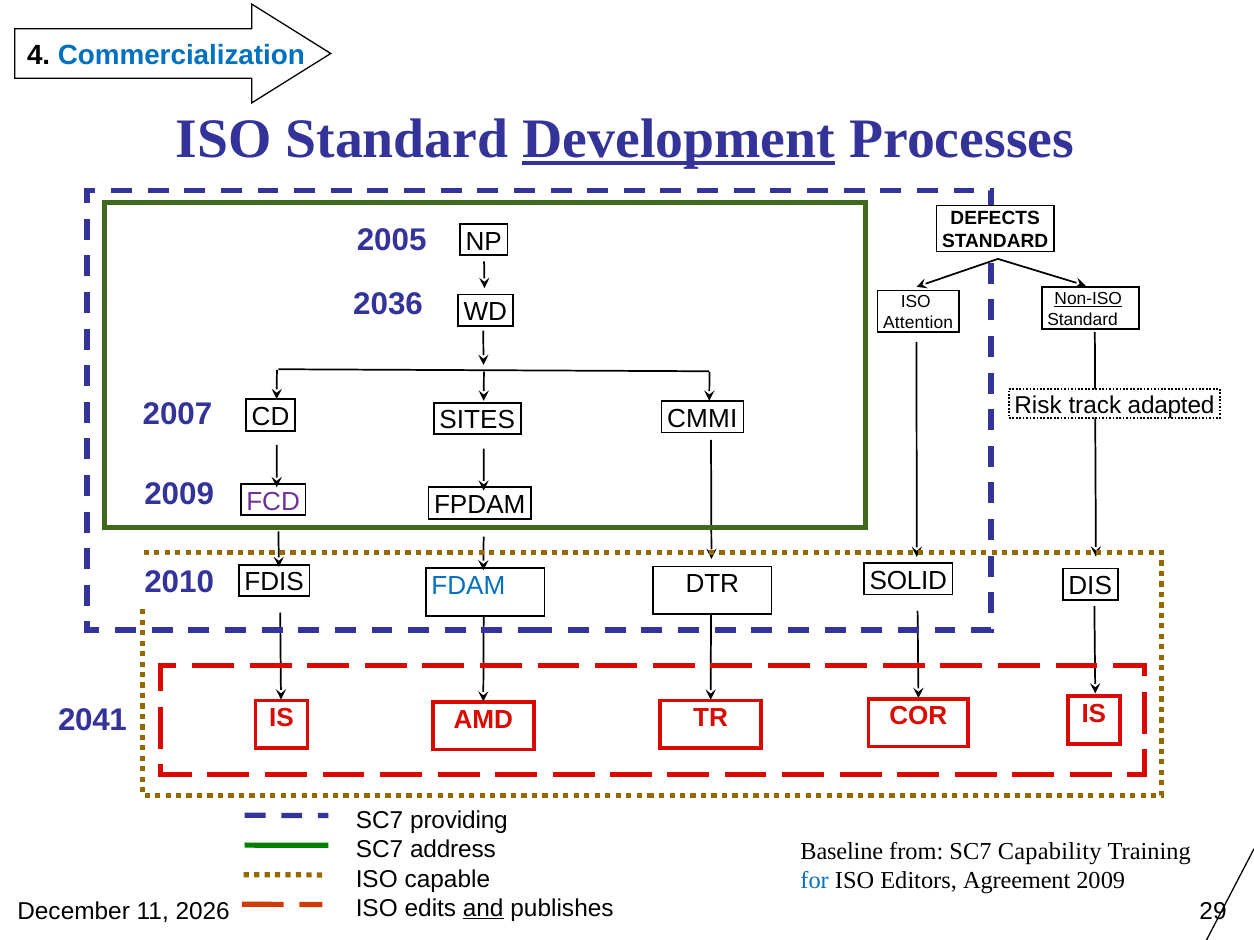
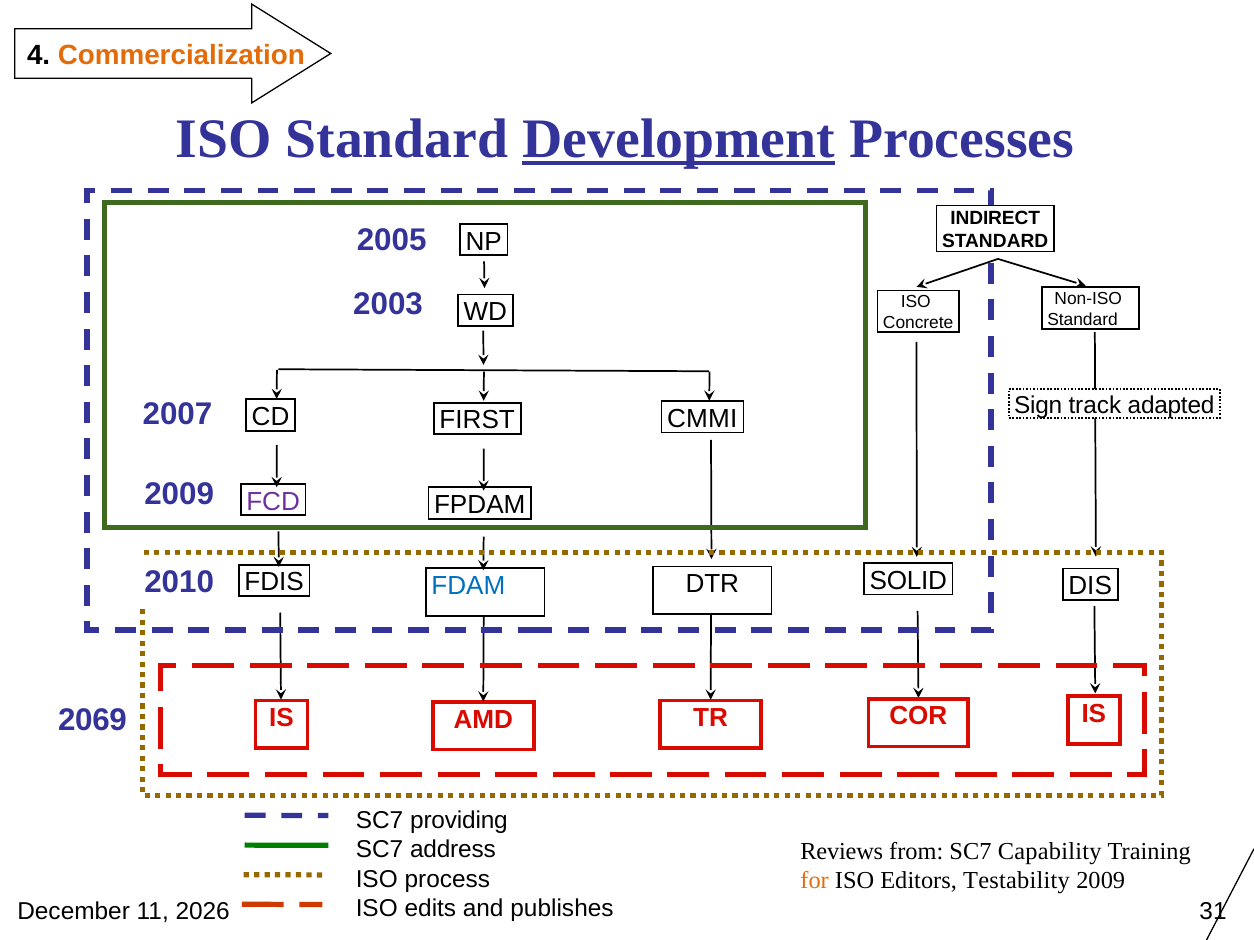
Commercialization colour: blue -> orange
DEFECTS: DEFECTS -> INDIRECT
2036: 2036 -> 2003
Non-ISO underline: present -> none
Attention: Attention -> Concrete
Risk: Risk -> Sign
SITES: SITES -> FIRST
2041: 2041 -> 2069
Baseline: Baseline -> Reviews
capable: capable -> process
for colour: blue -> orange
Agreement: Agreement -> Testability
and underline: present -> none
29: 29 -> 31
